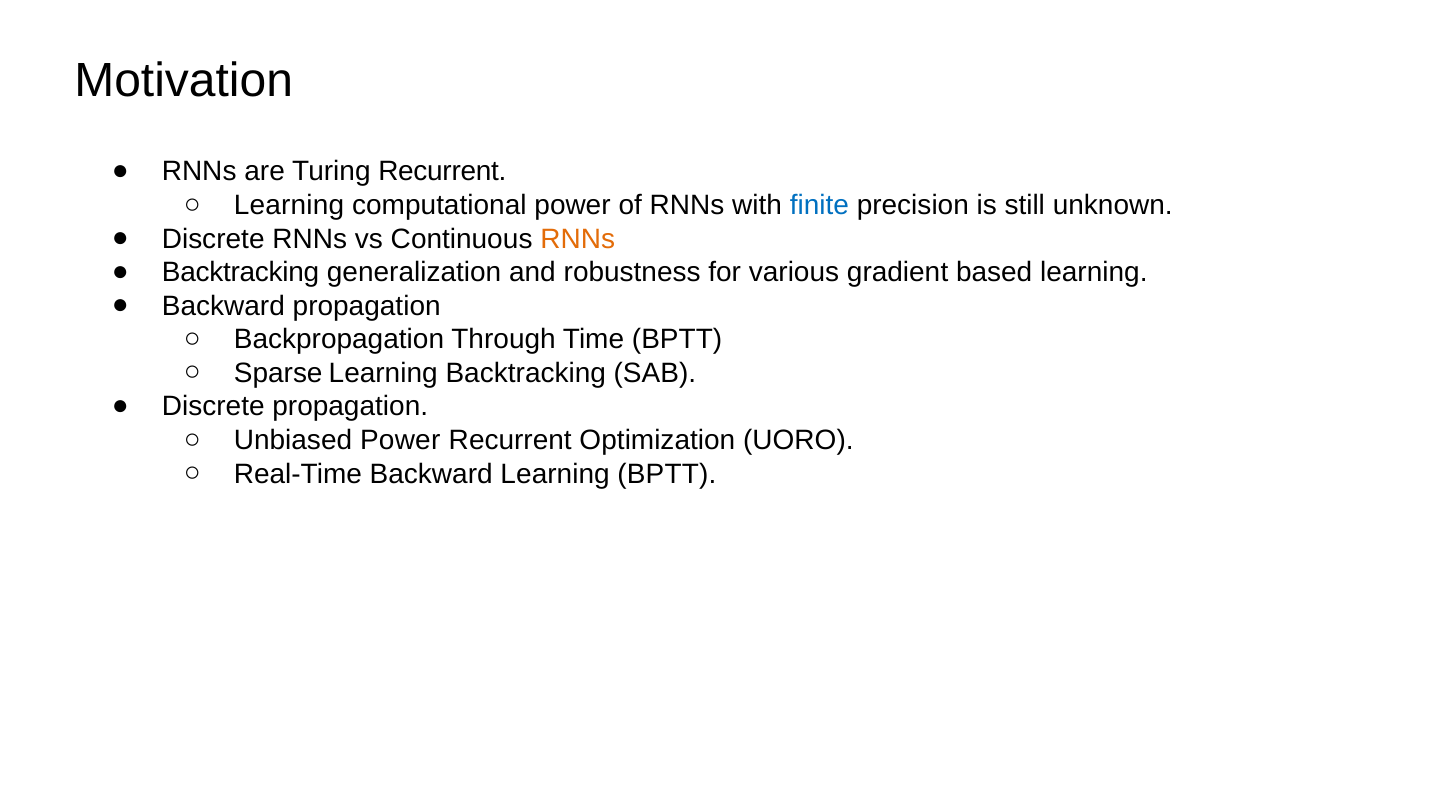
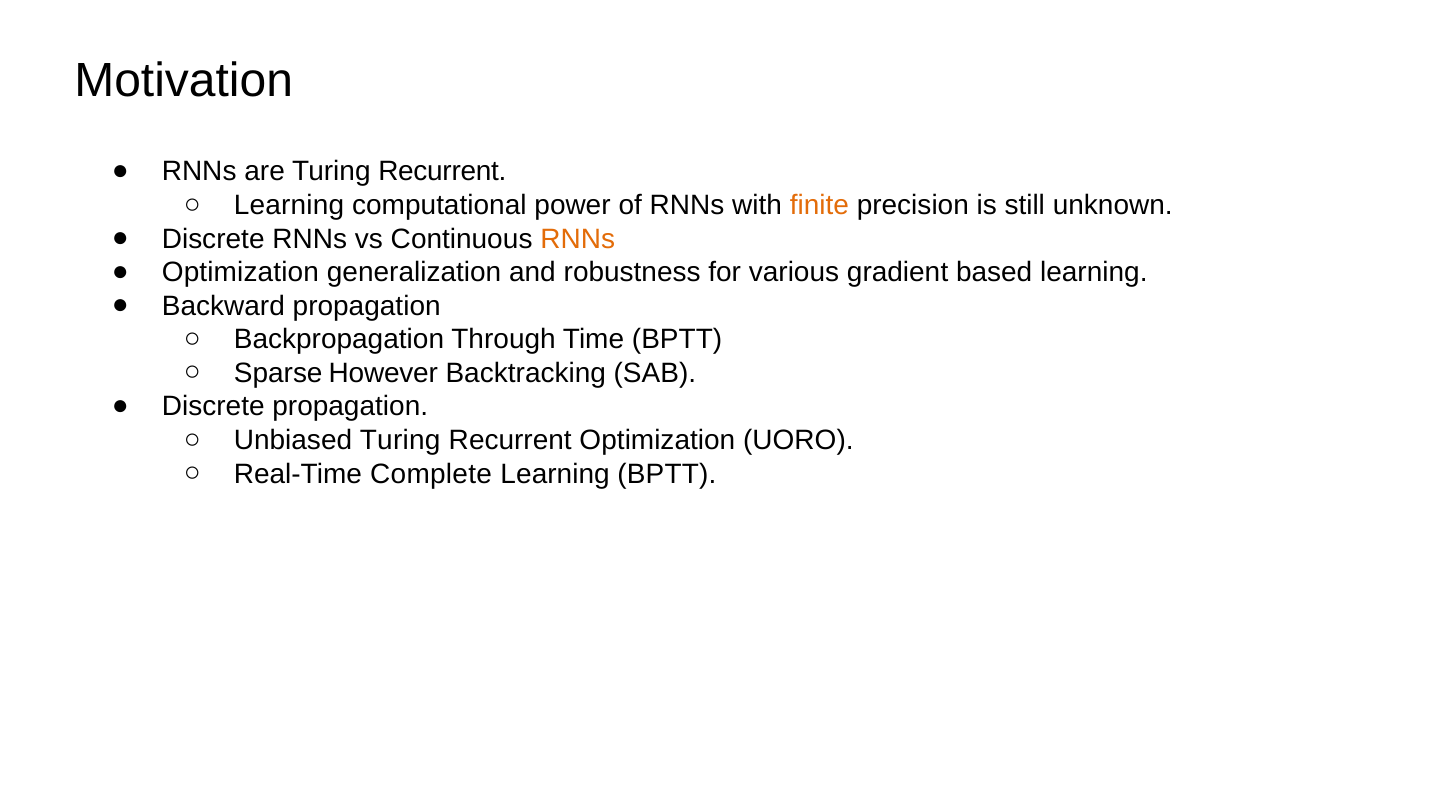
finite colour: blue -> orange
Backtracking at (241, 273): Backtracking -> Optimization
Sparse Learning: Learning -> However
Unbiased Power: Power -> Turing
Real-Time Backward: Backward -> Complete
